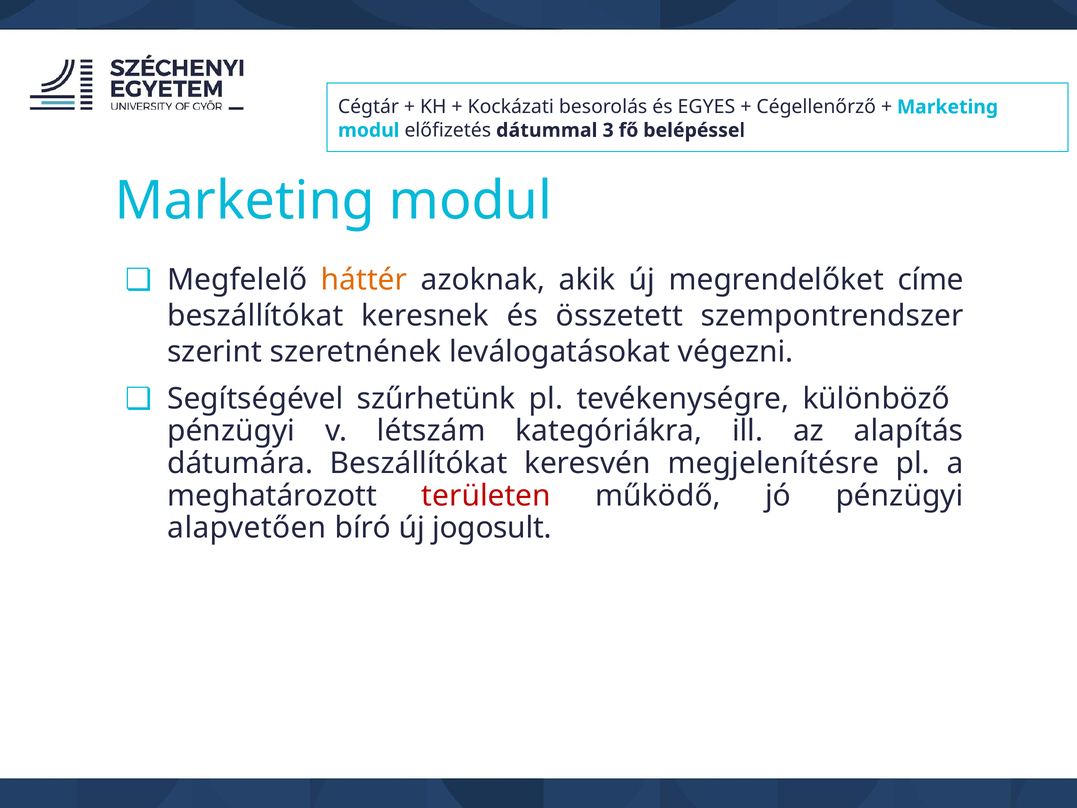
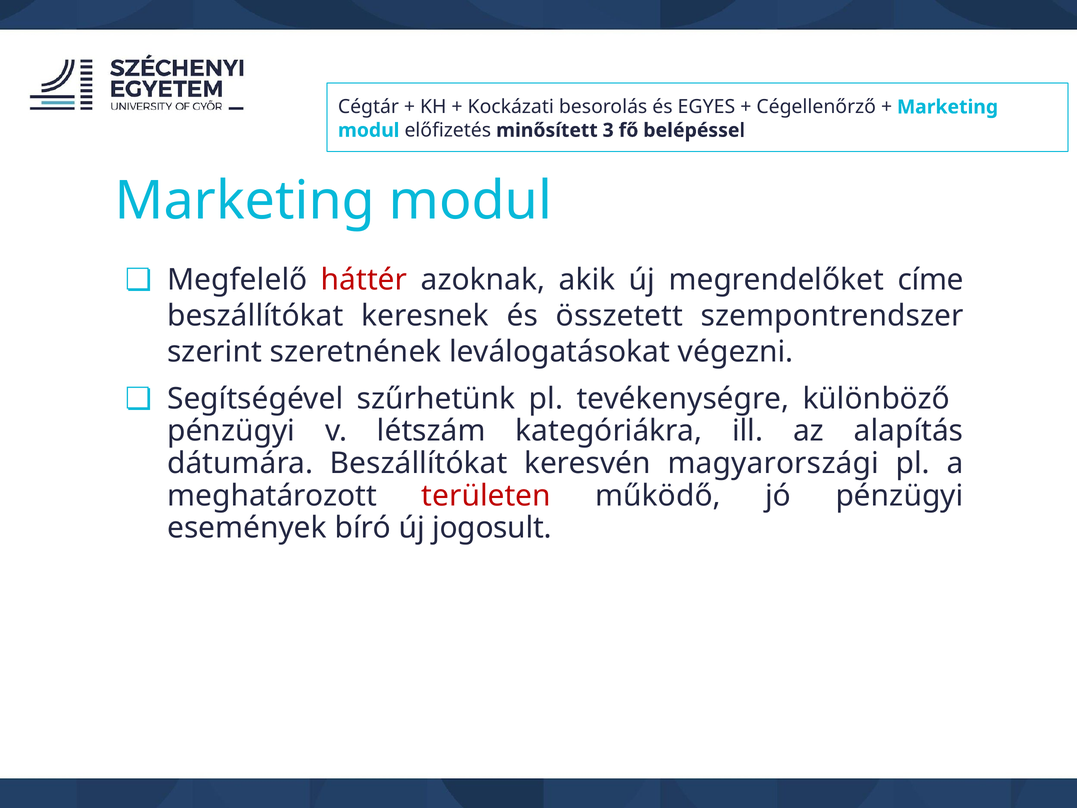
dátummal: dátummal -> minősített
háttér colour: orange -> red
megjelenítésre: megjelenítésre -> magyarországi
alapvetően: alapvetően -> események
